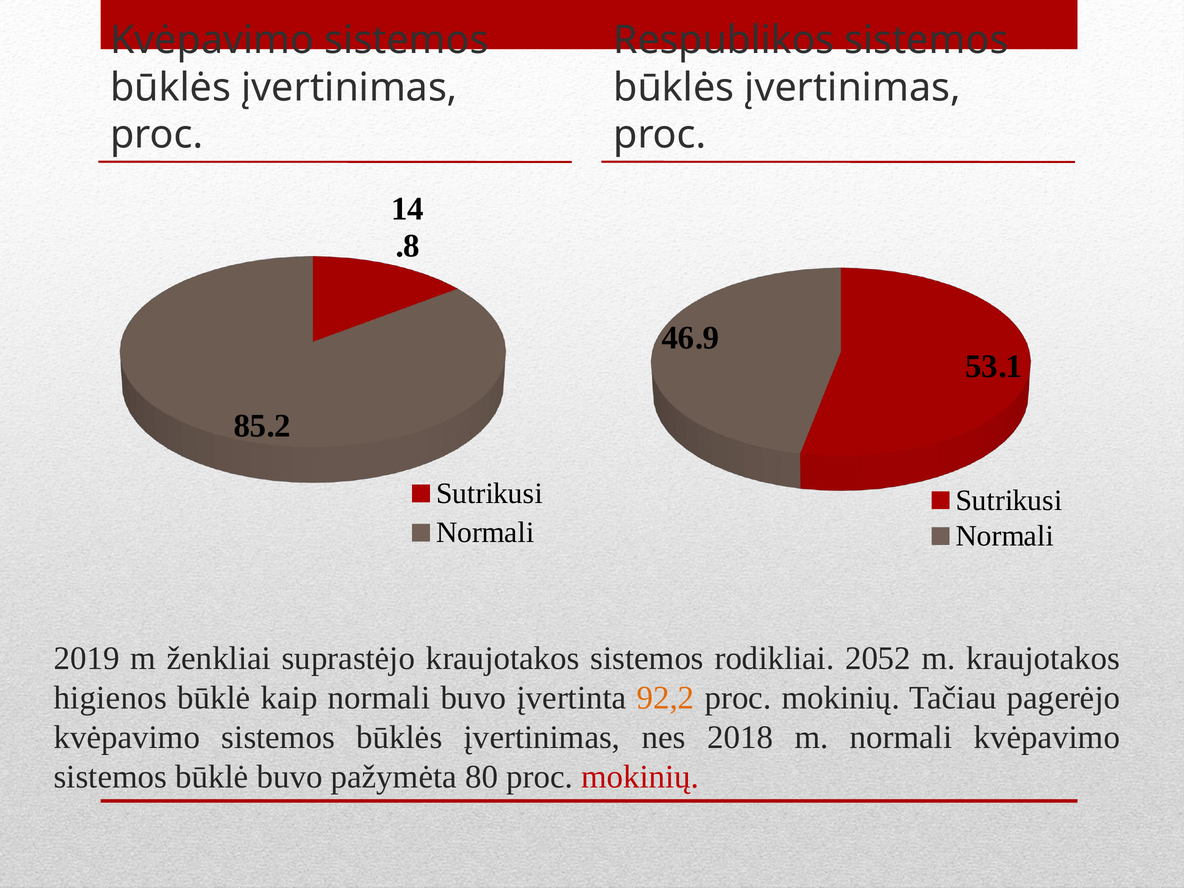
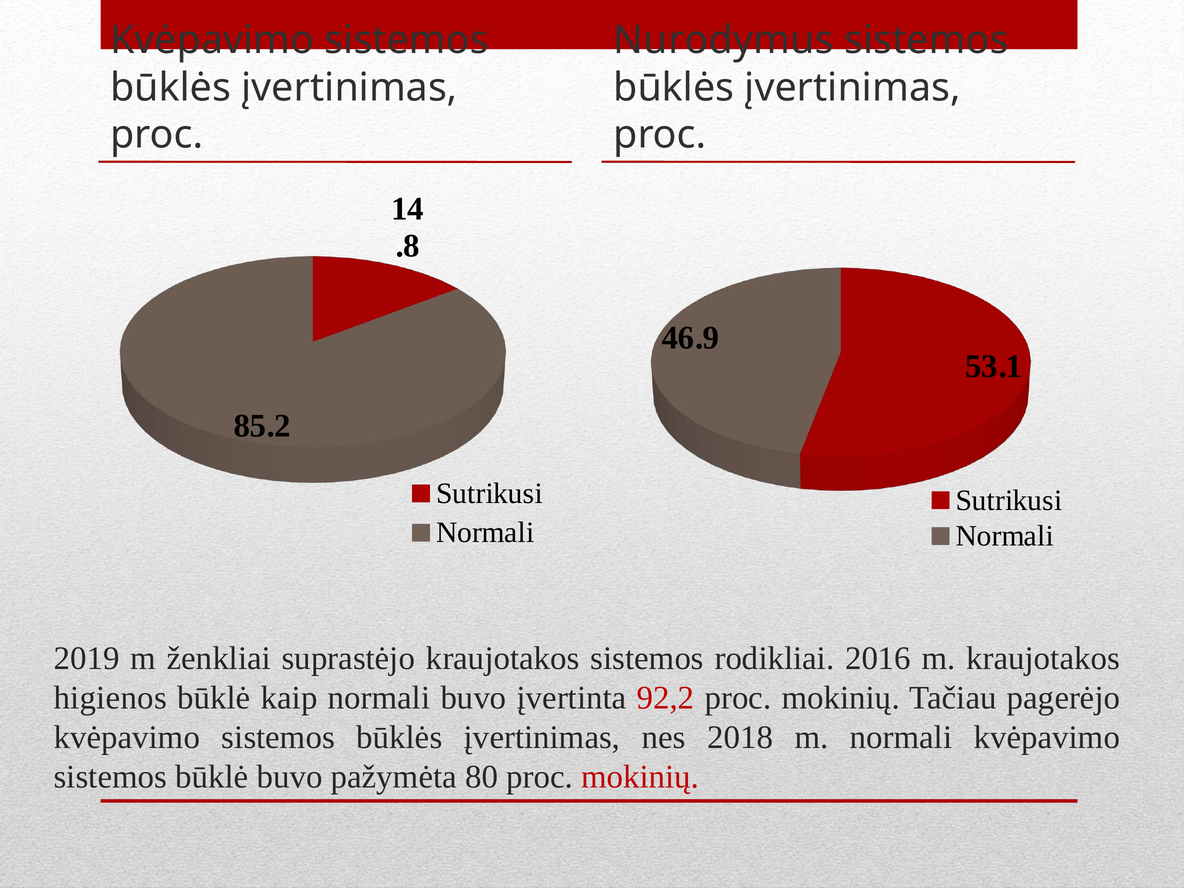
Respublikos: Respublikos -> Nurodymus
2052: 2052 -> 2016
92,2 colour: orange -> red
